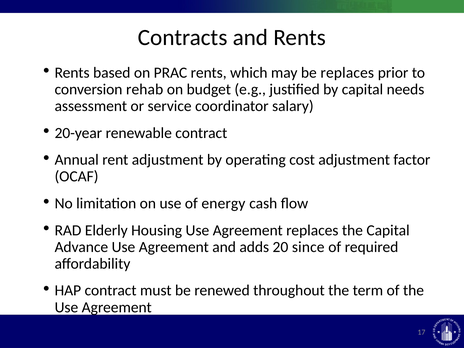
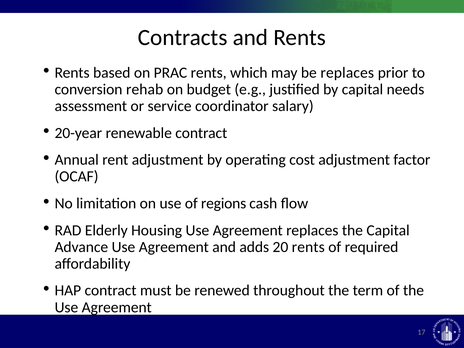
energy: energy -> regions
20 since: since -> rents
